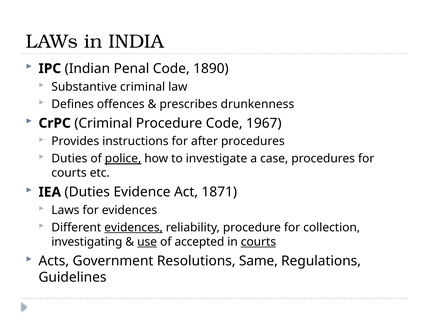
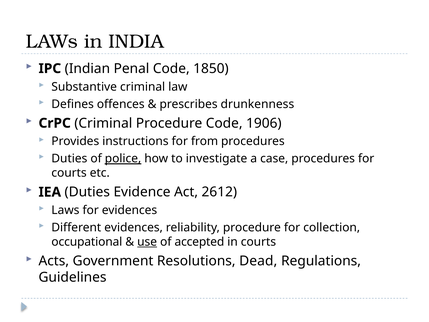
1890: 1890 -> 1850
1967: 1967 -> 1906
after: after -> from
1871: 1871 -> 2612
evidences at (134, 227) underline: present -> none
investigating: investigating -> occupational
courts at (258, 242) underline: present -> none
Same: Same -> Dead
